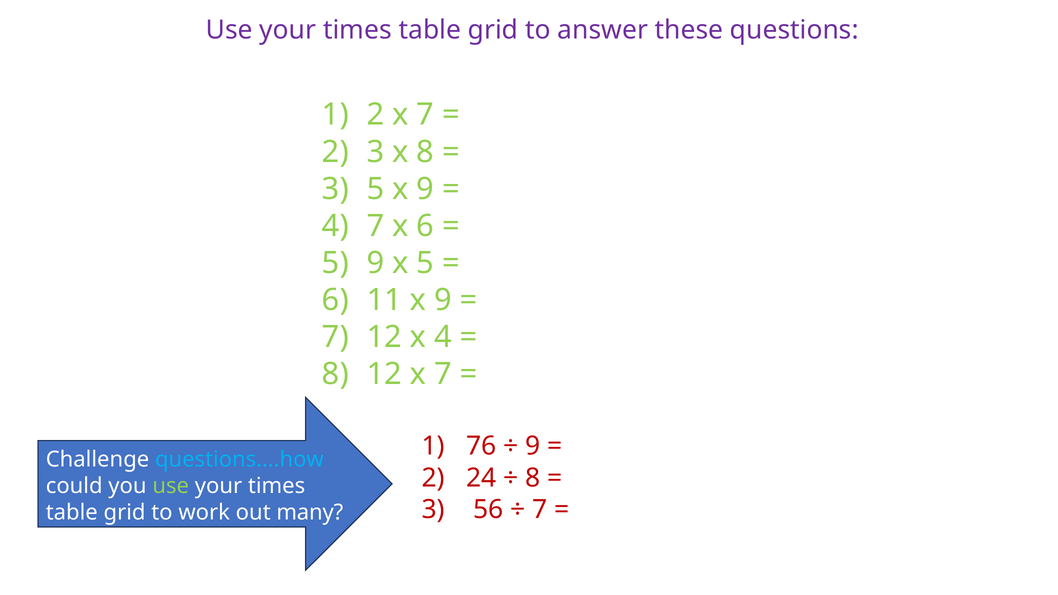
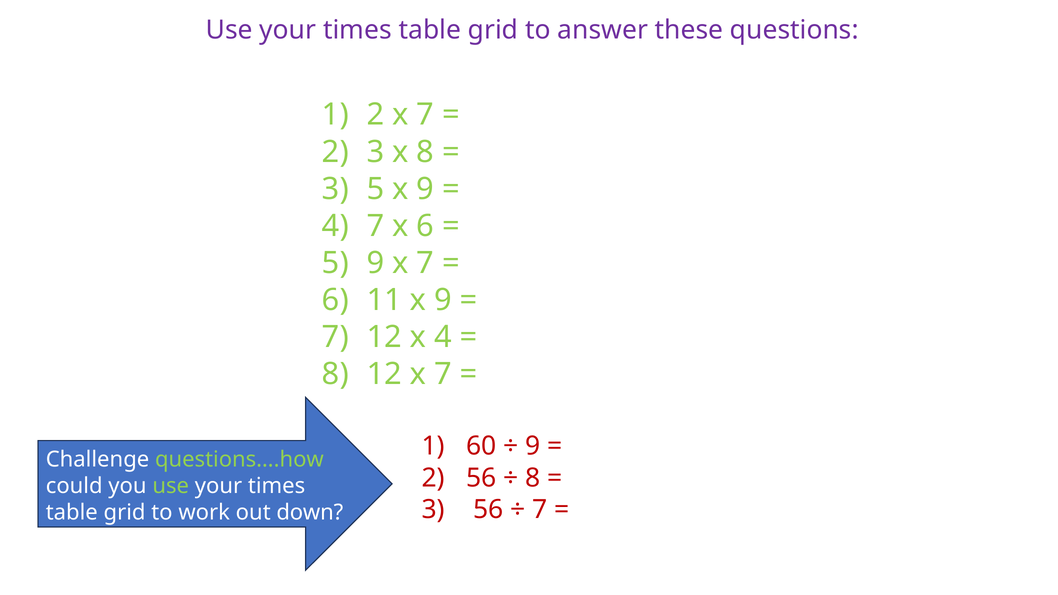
9 x 5: 5 -> 7
76: 76 -> 60
questions….how colour: light blue -> light green
2 24: 24 -> 56
many: many -> down
